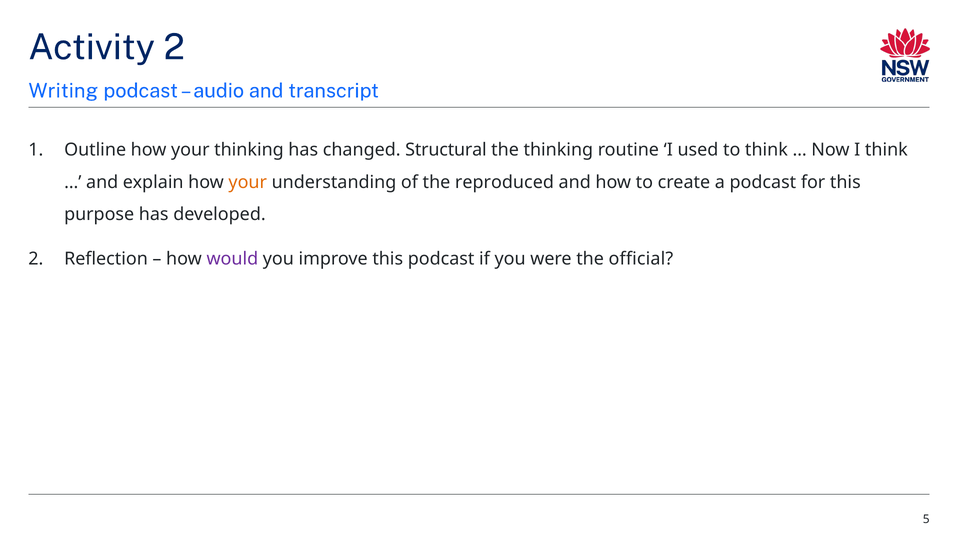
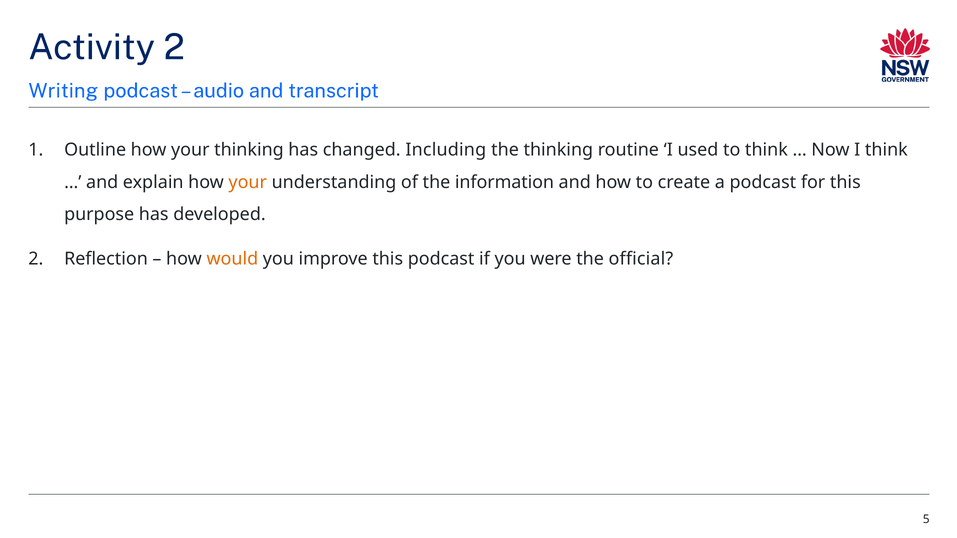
Structural: Structural -> Including
reproduced: reproduced -> information
would colour: purple -> orange
